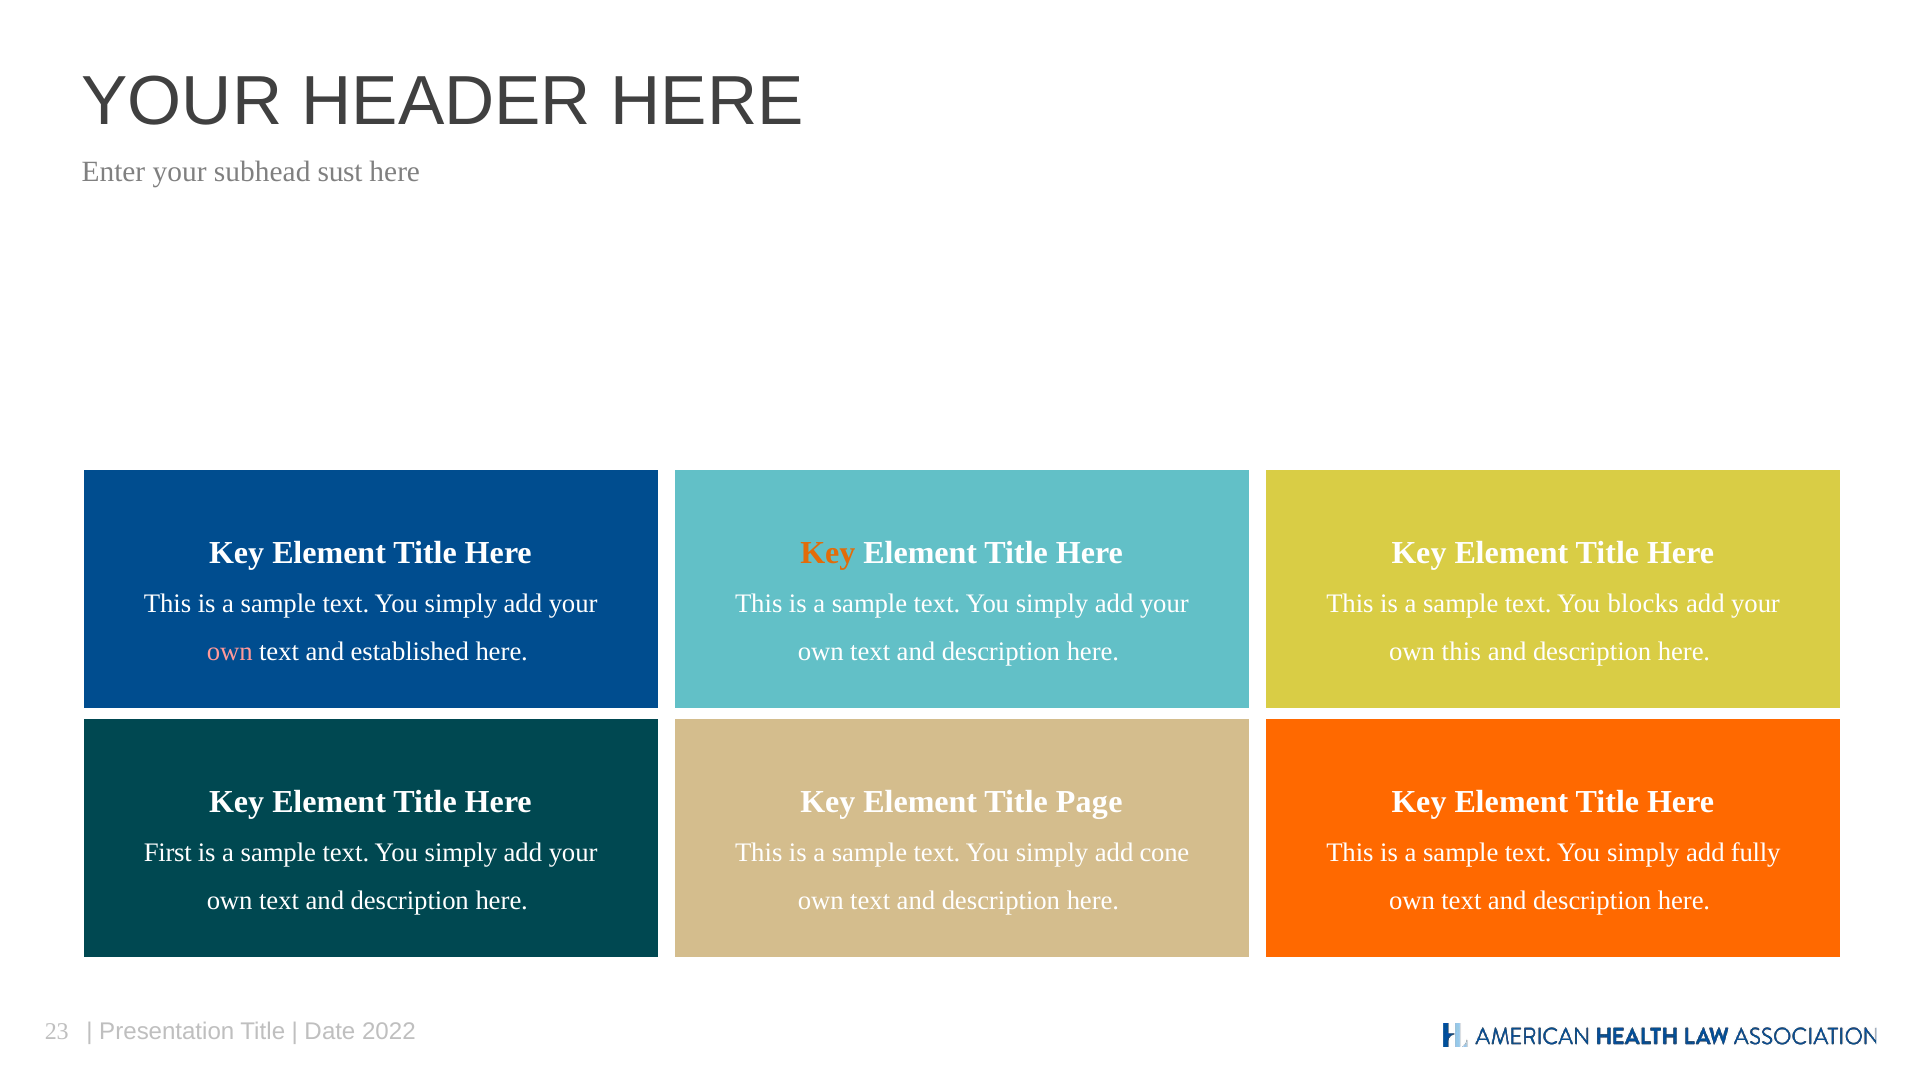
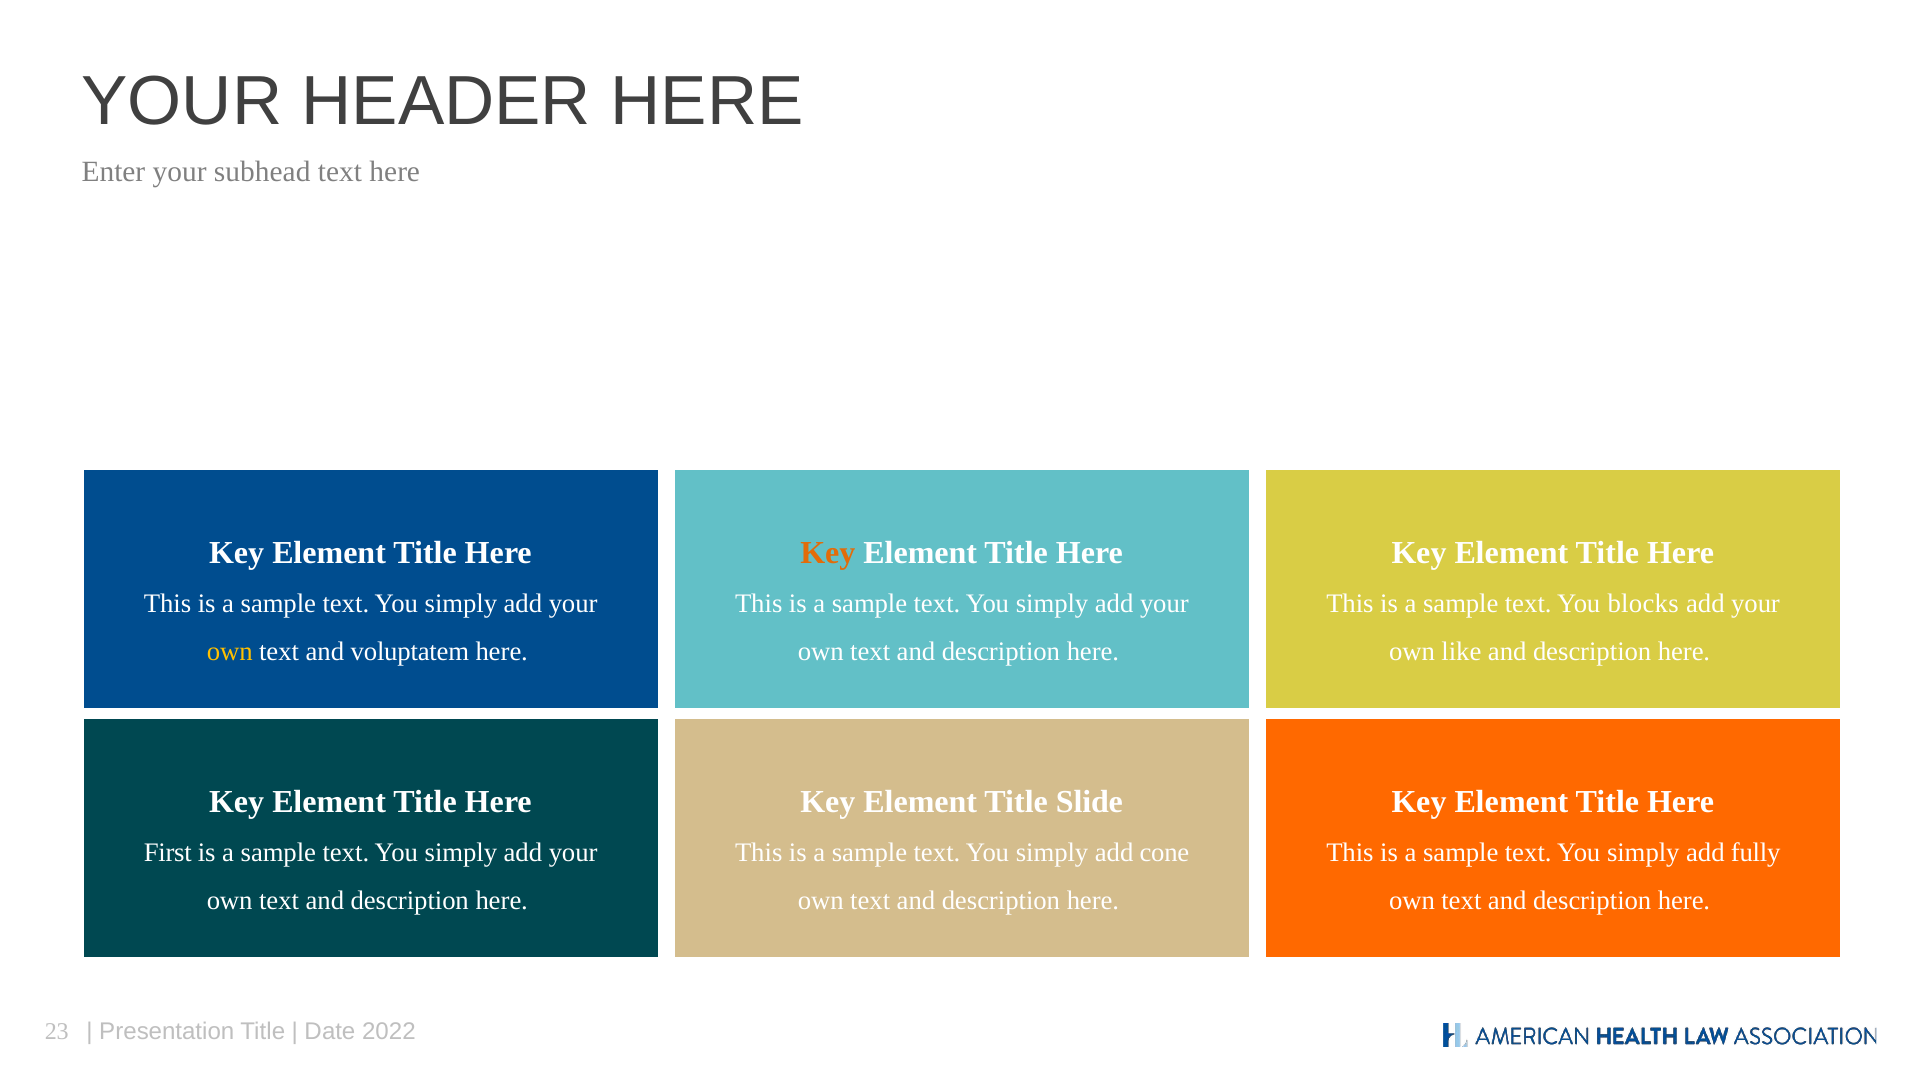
subhead sust: sust -> text
own at (230, 652) colour: pink -> yellow
established: established -> voluptatem
own this: this -> like
Page: Page -> Slide
